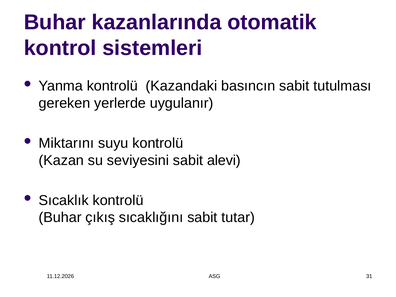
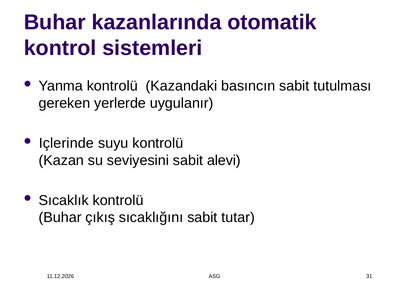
Miktarını: Miktarını -> Içlerinde
